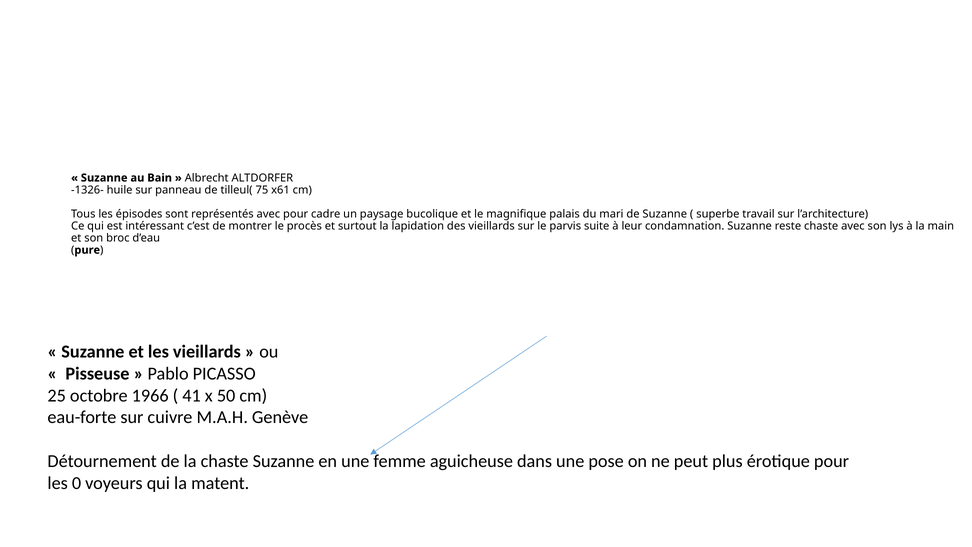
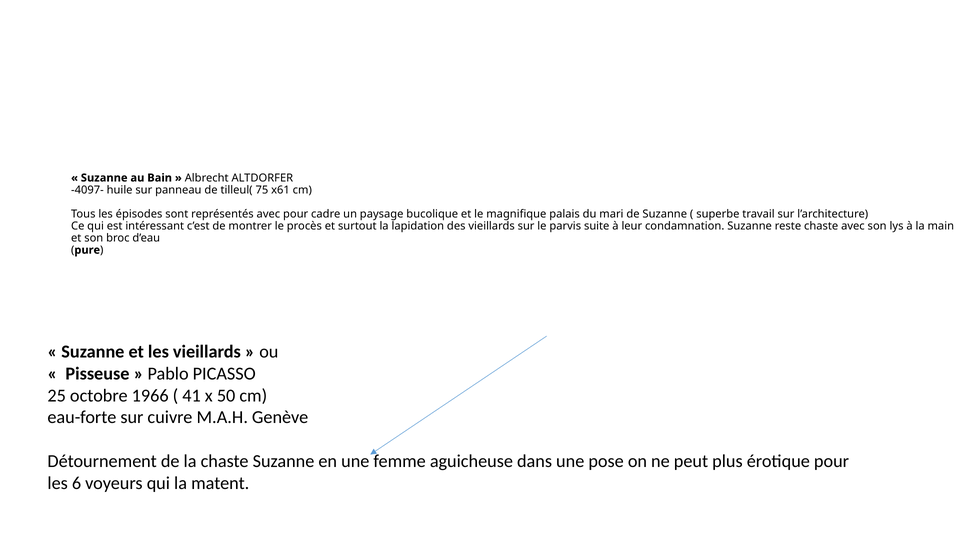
-1326-: -1326- -> -4097-
0: 0 -> 6
